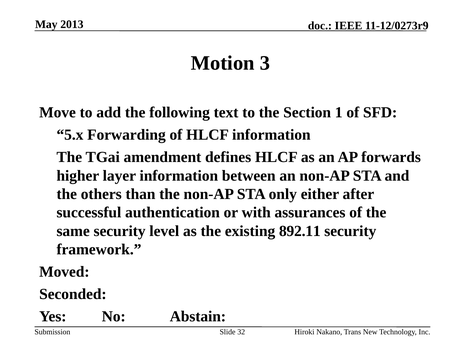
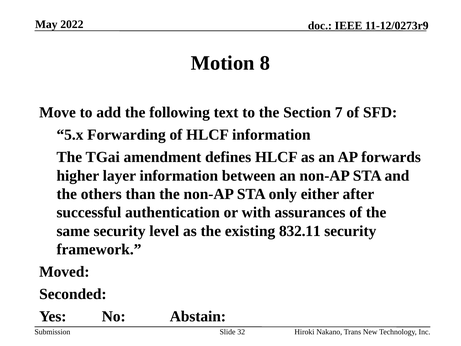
2013: 2013 -> 2022
3: 3 -> 8
1: 1 -> 7
892.11: 892.11 -> 832.11
